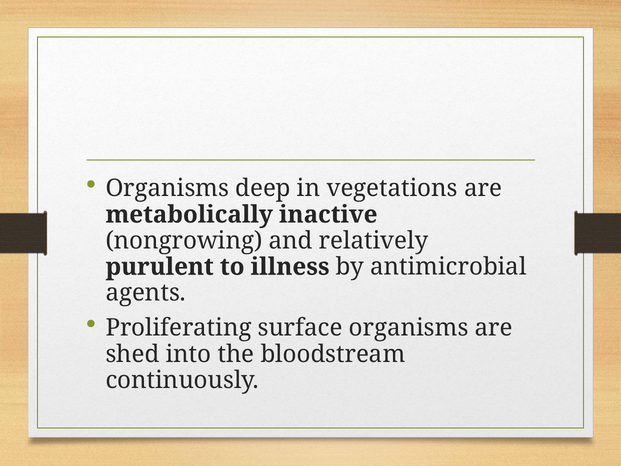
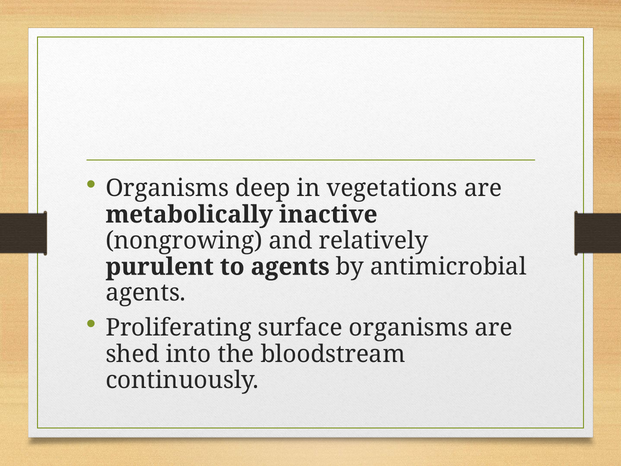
to illness: illness -> agents
